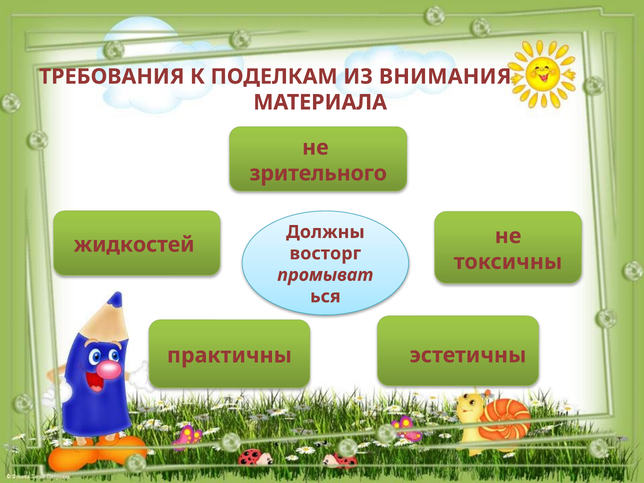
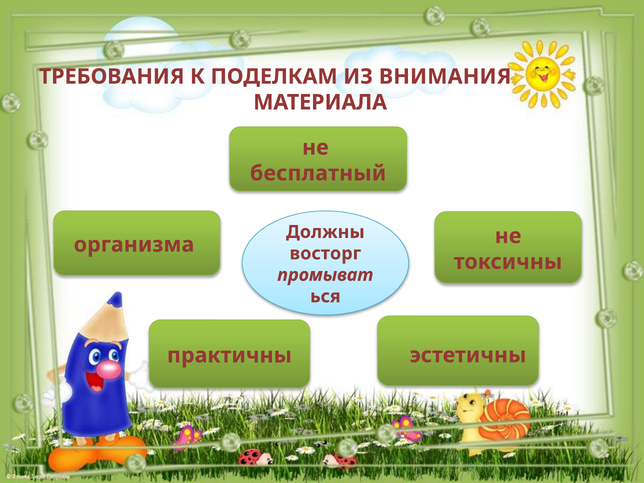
зрительного: зрительного -> бесплатный
жидкостей: жидкостей -> организма
